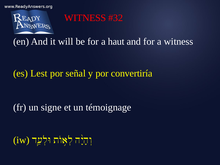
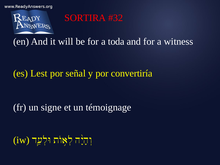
WITNESS at (85, 18): WITNESS -> SORTIRA
haut: haut -> toda
